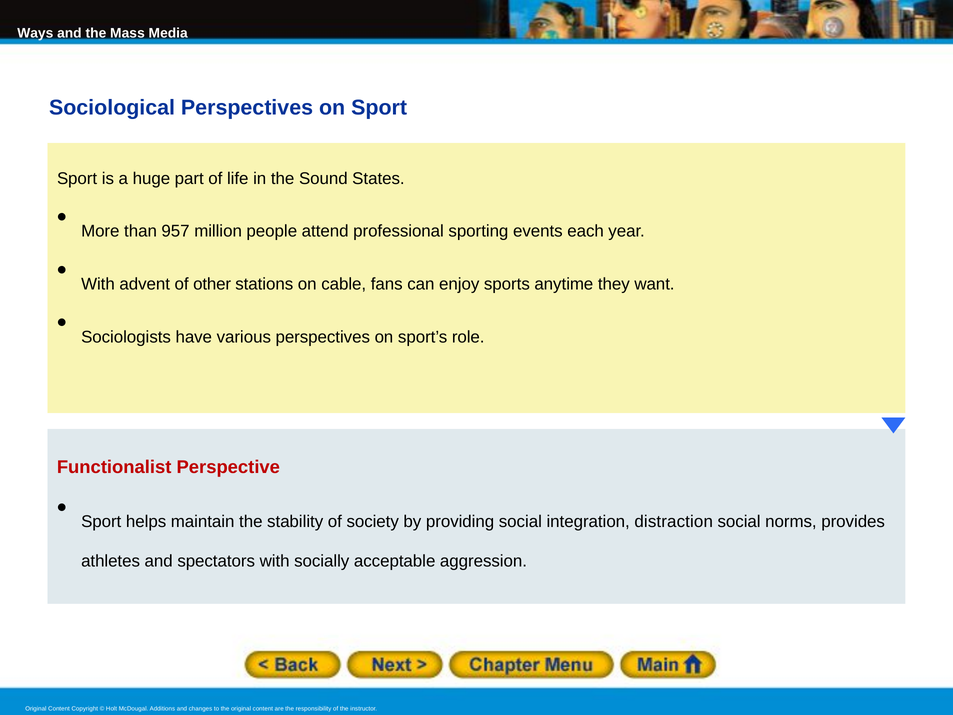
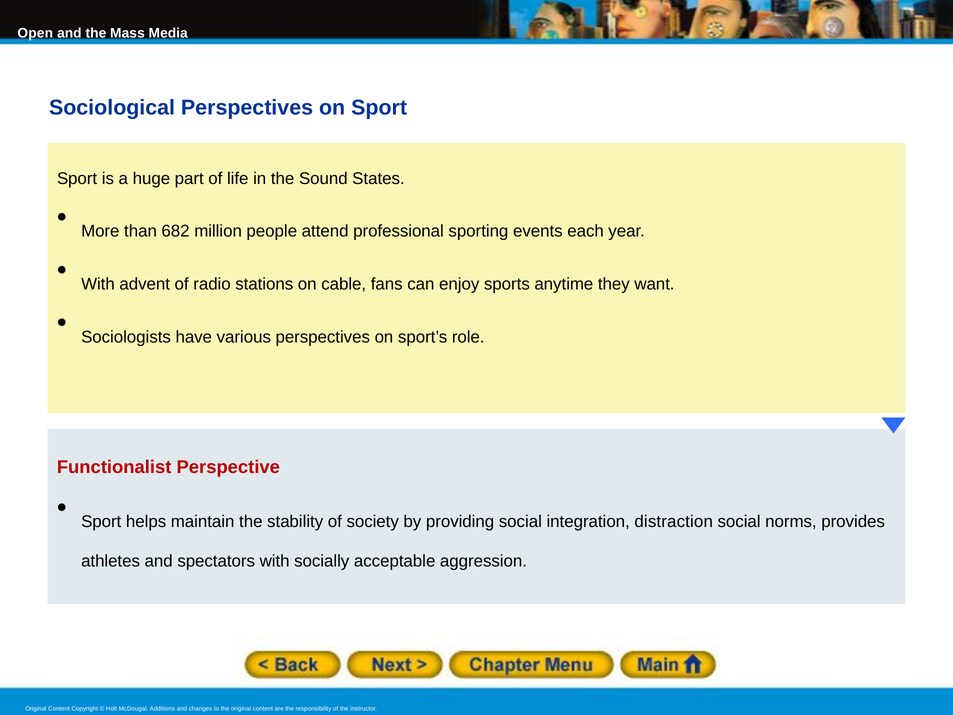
Ways: Ways -> Open
957: 957 -> 682
other: other -> radio
